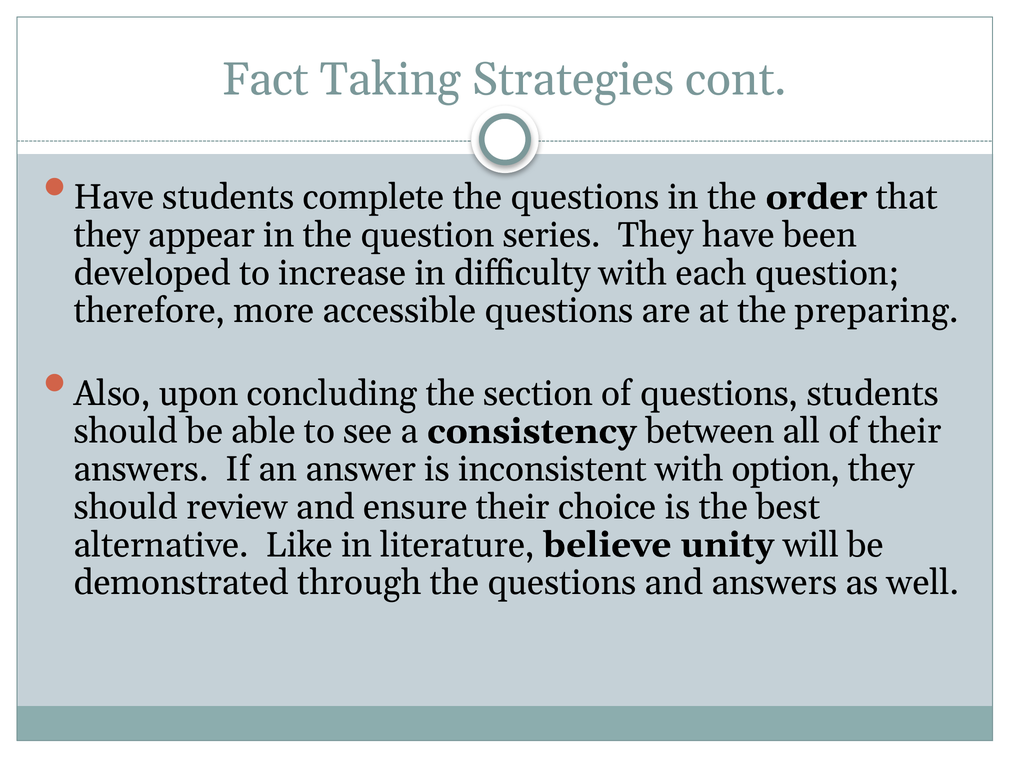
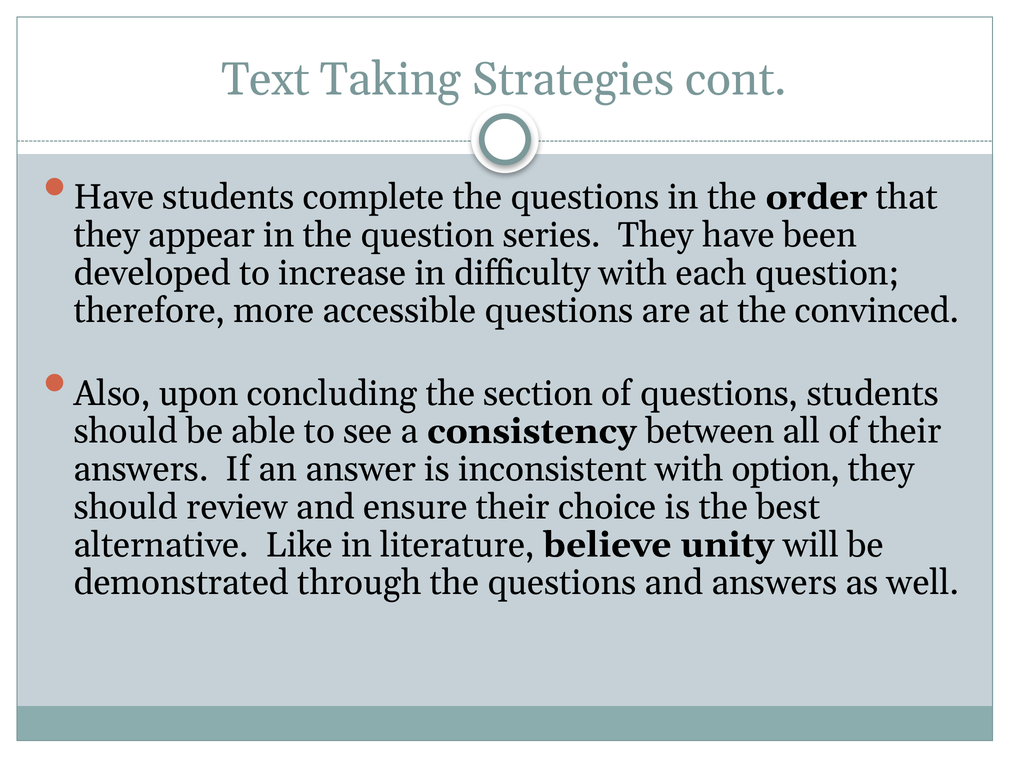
Fact: Fact -> Text
preparing: preparing -> convinced
